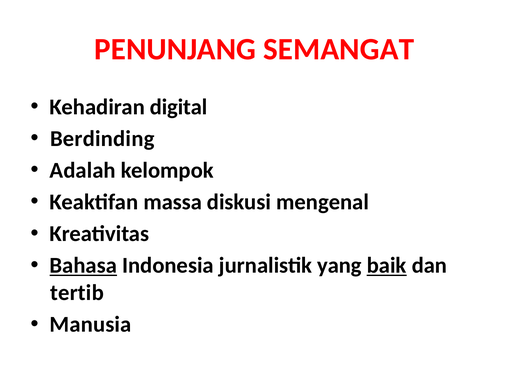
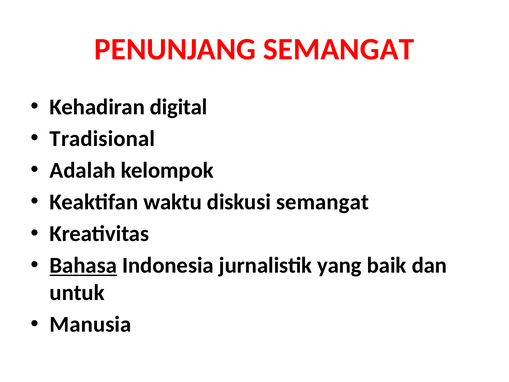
Berdinding: Berdinding -> Tradisional
massa: massa -> waktu
diskusi mengenal: mengenal -> semangat
baik underline: present -> none
tertib: tertib -> untuk
